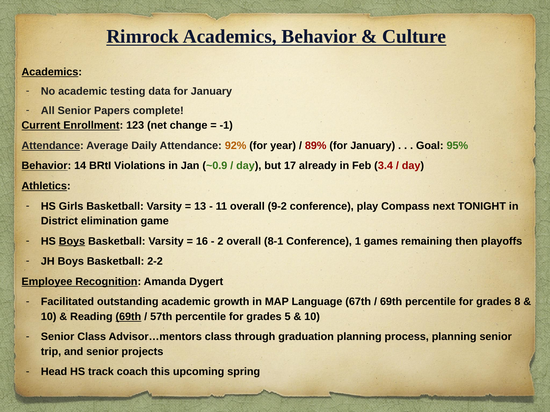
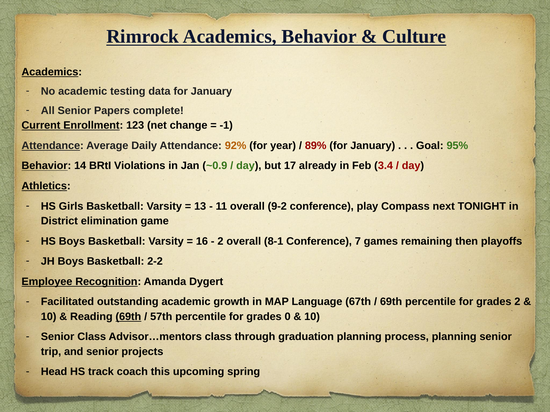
Boys at (72, 241) underline: present -> none
1: 1 -> 7
grades 8: 8 -> 2
5: 5 -> 0
